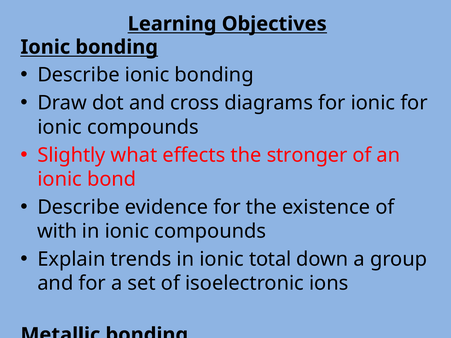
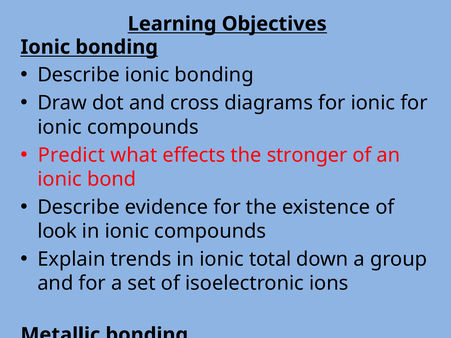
Slightly: Slightly -> Predict
with: with -> look
